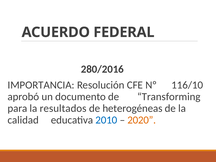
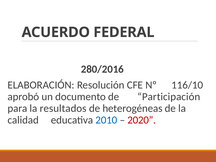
IMPORTANCIA: IMPORTANCIA -> ELABORACIÓN
Transforming: Transforming -> Participación
2020 colour: orange -> red
